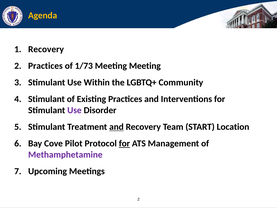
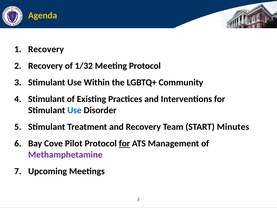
Practices at (45, 66): Practices -> Recovery
1/73: 1/73 -> 1/32
Meeting Meeting: Meeting -> Protocol
Use at (74, 110) colour: purple -> blue
and at (116, 127) underline: present -> none
Location: Location -> Minutes
